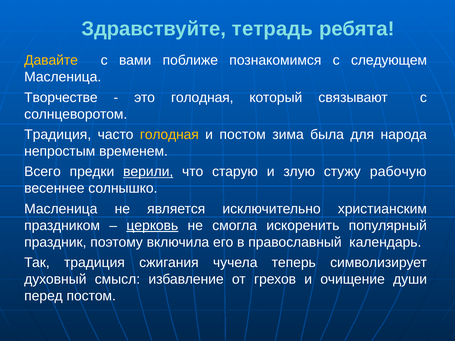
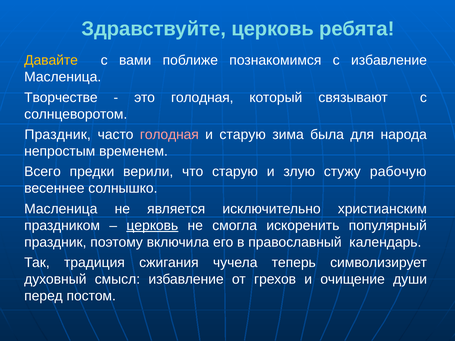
Здравствуйте тетрадь: тетрадь -> церковь
с следующем: следующем -> избавление
Традиция at (58, 135): Традиция -> Праздник
голодная at (169, 135) colour: yellow -> pink
и постом: постом -> старую
верили underline: present -> none
